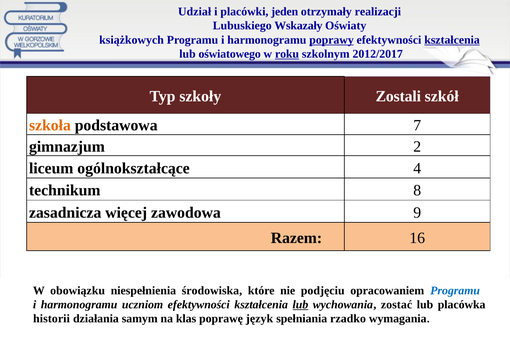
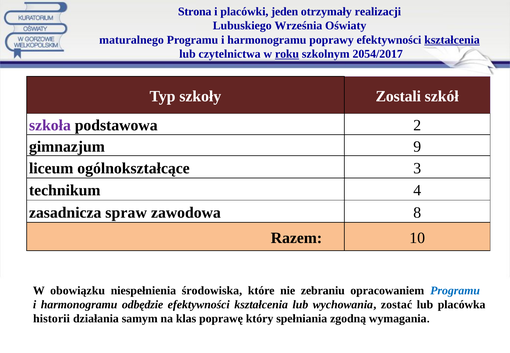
Udział: Udział -> Strona
Wskazały: Wskazały -> Września
książkowych: książkowych -> maturalnego
poprawy underline: present -> none
oświatowego: oświatowego -> czytelnictwa
2012/2017: 2012/2017 -> 2054/2017
szkoła colour: orange -> purple
7: 7 -> 2
2: 2 -> 9
4: 4 -> 3
8: 8 -> 4
więcej: więcej -> spraw
9: 9 -> 8
16: 16 -> 10
podjęciu: podjęciu -> zebraniu
uczniom: uczniom -> odbędzie
lub at (300, 305) underline: present -> none
język: język -> który
rzadko: rzadko -> zgodną
